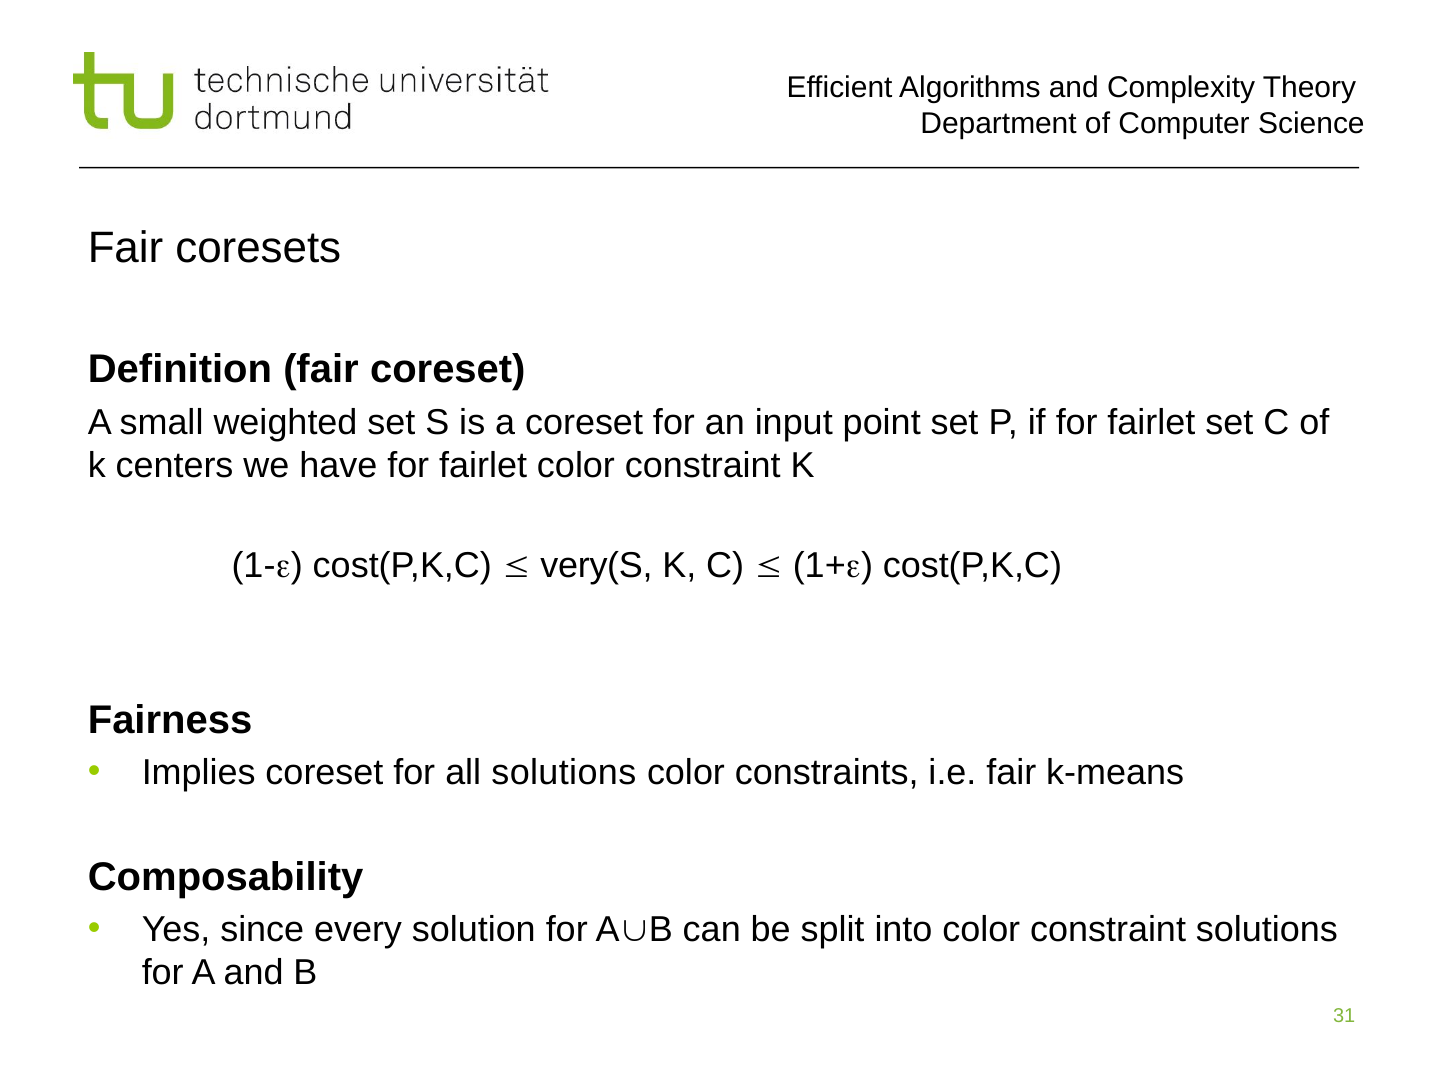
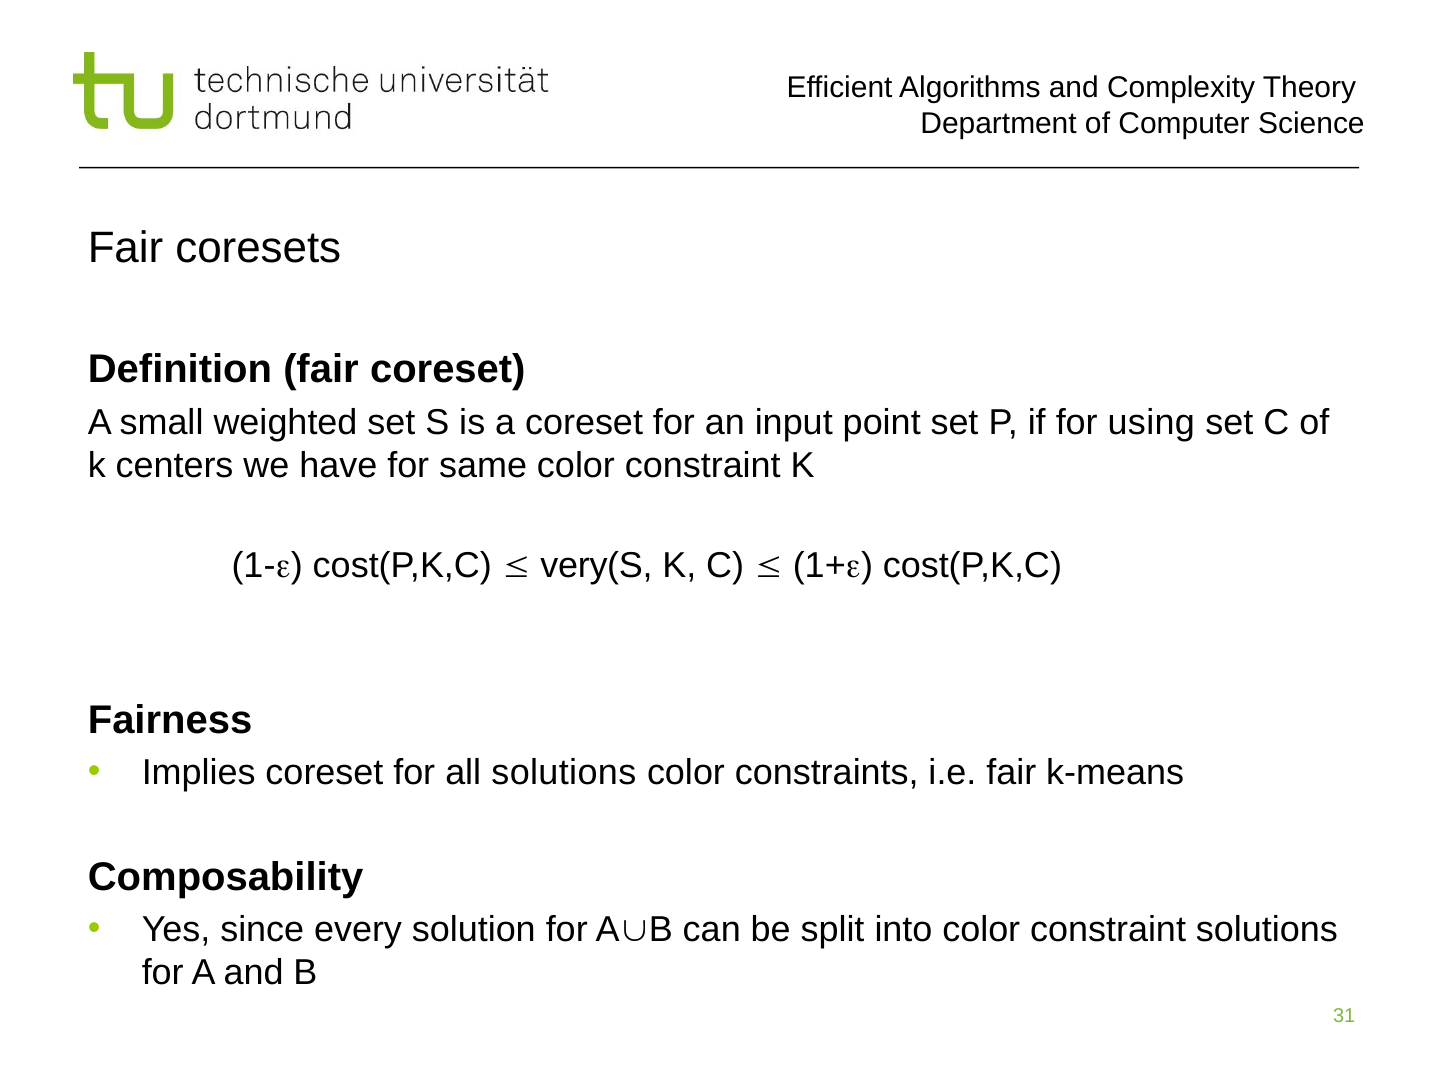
if for fairlet: fairlet -> using
have for fairlet: fairlet -> same
